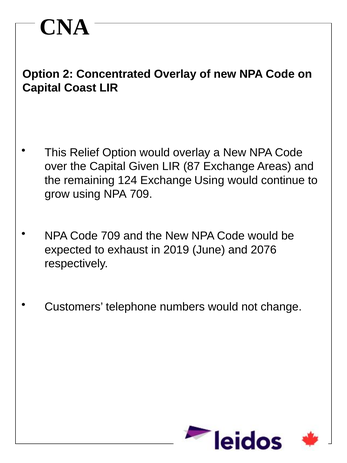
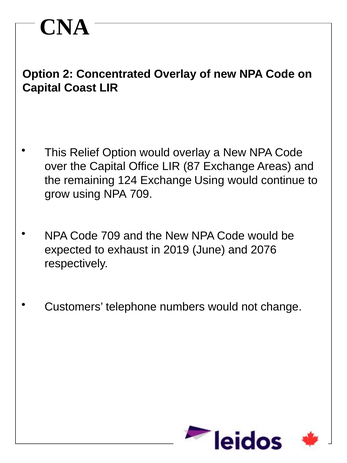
Given: Given -> Office
